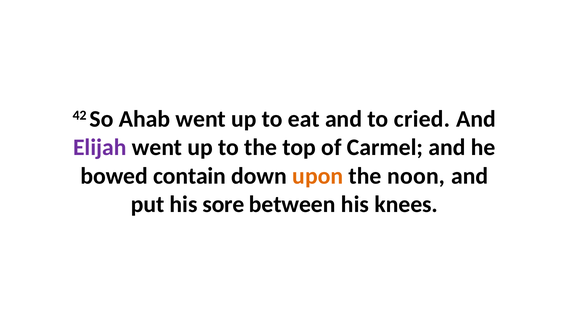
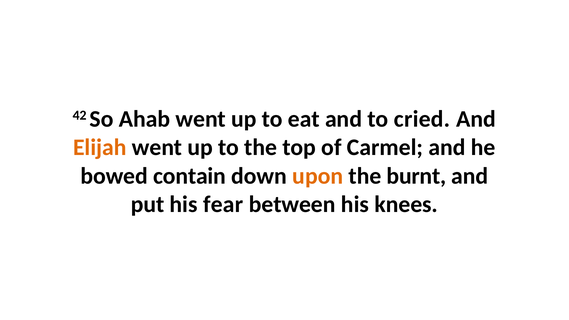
Elijah colour: purple -> orange
noon: noon -> burnt
sore: sore -> fear
